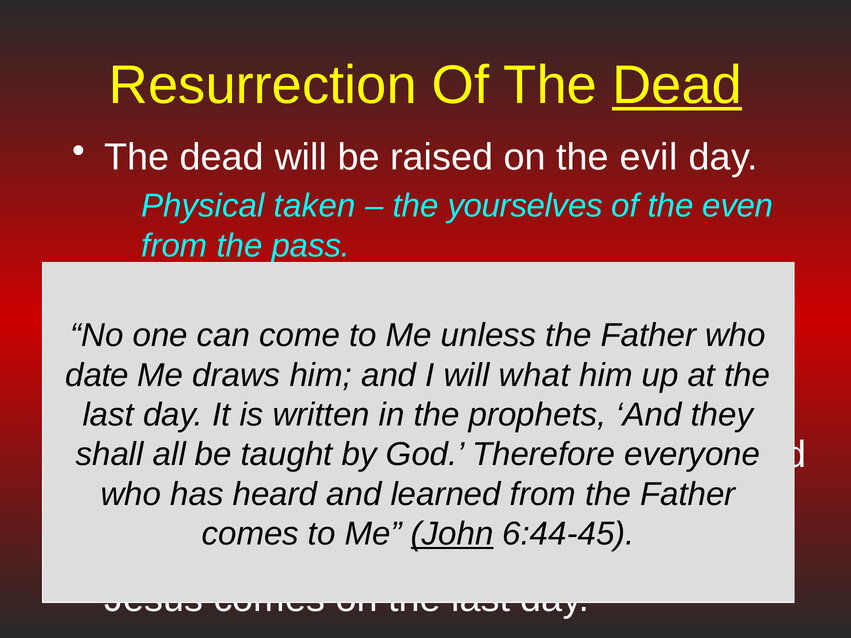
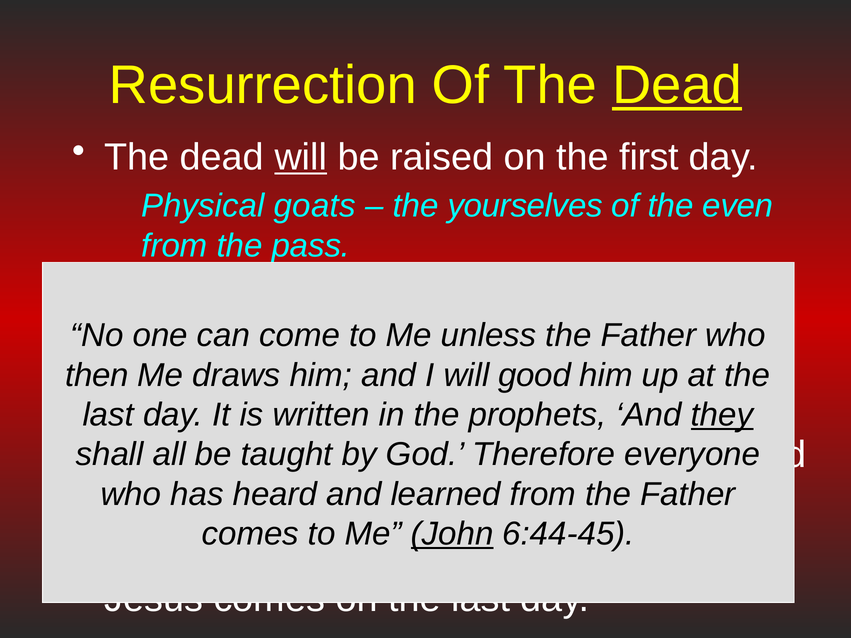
will at (301, 157) underline: none -> present
evil: evil -> first
taken: taken -> goats
date: date -> then
what: what -> good
they underline: none -> present
